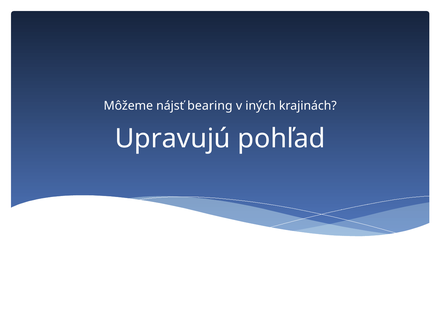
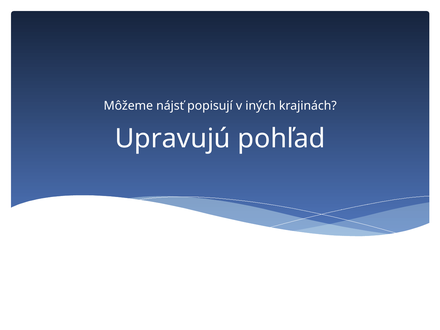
bearing: bearing -> popisují
